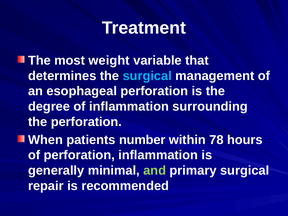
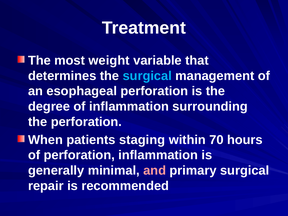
number: number -> staging
78: 78 -> 70
and colour: light green -> pink
